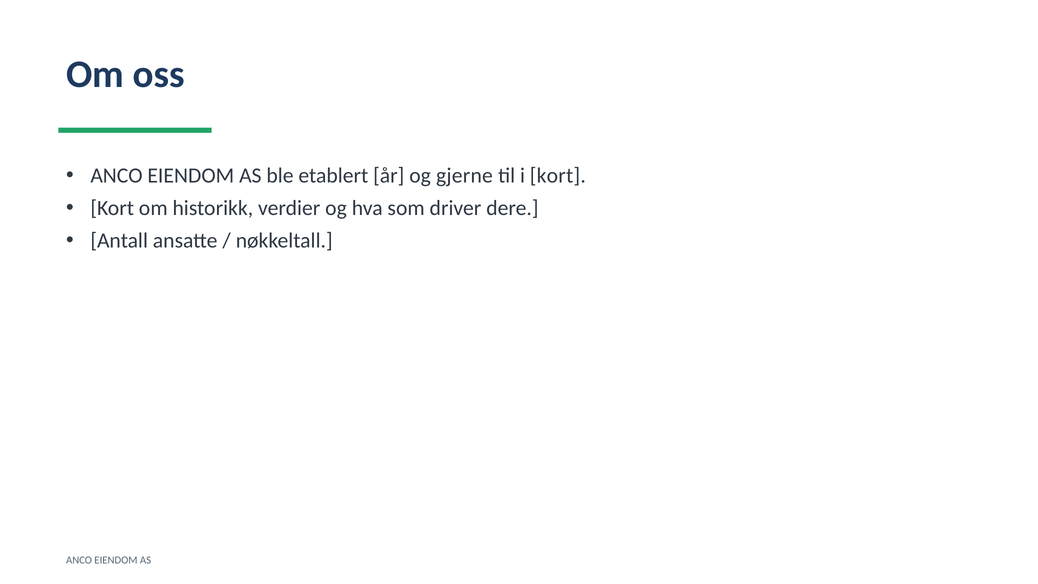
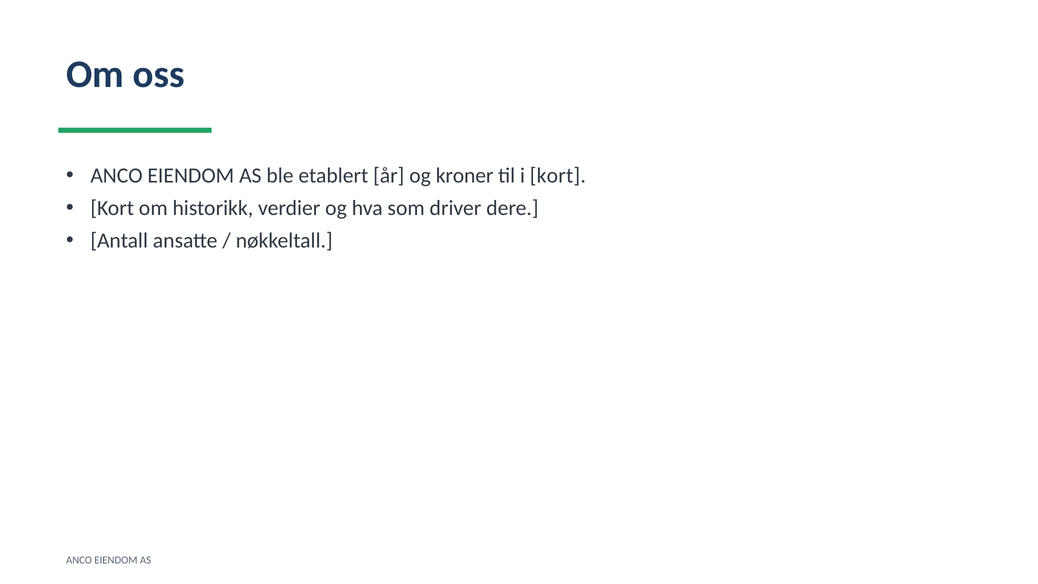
gjerne: gjerne -> kroner
